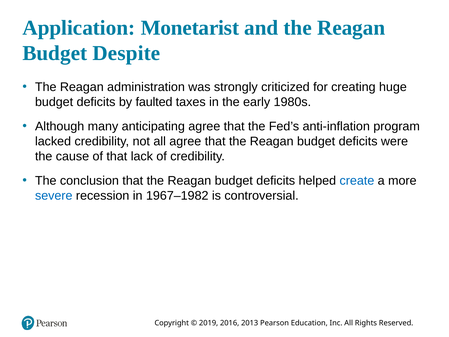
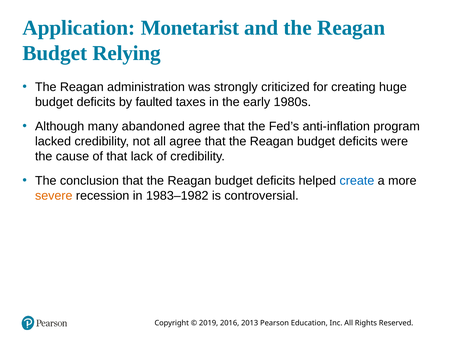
Despite: Despite -> Relying
anticipating: anticipating -> abandoned
severe colour: blue -> orange
1967–1982: 1967–1982 -> 1983–1982
